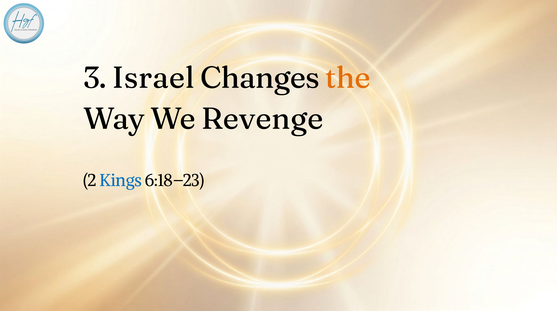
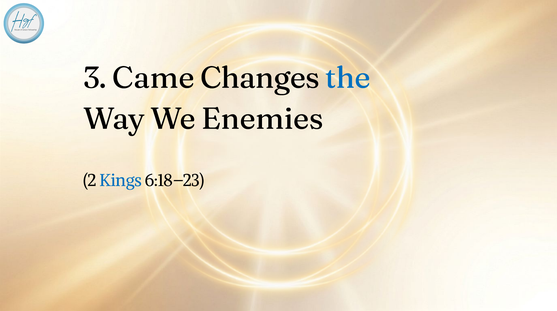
Israel: Israel -> Came
the colour: orange -> blue
Revenge: Revenge -> Enemies
